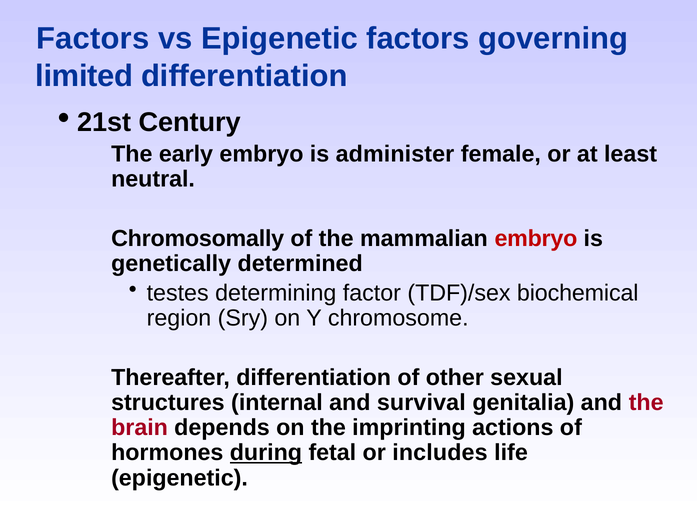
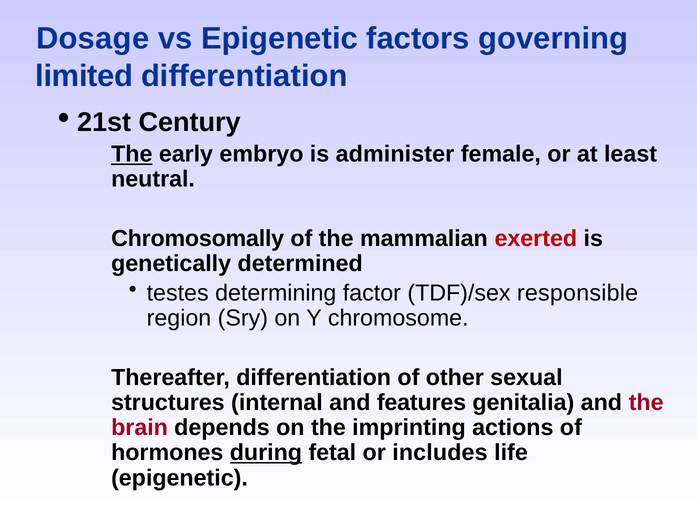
Factors at (93, 39): Factors -> Dosage
The at (132, 154) underline: none -> present
mammalian embryo: embryo -> exerted
biochemical: biochemical -> responsible
survival: survival -> features
